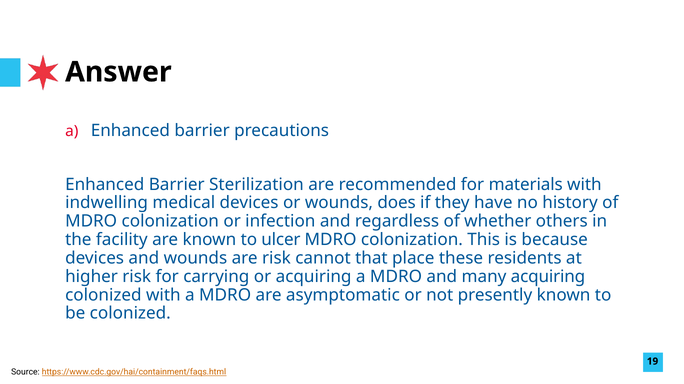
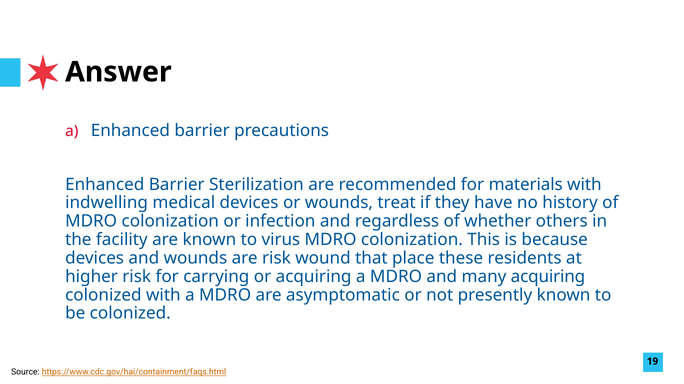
does: does -> treat
ulcer: ulcer -> virus
cannot: cannot -> wound
